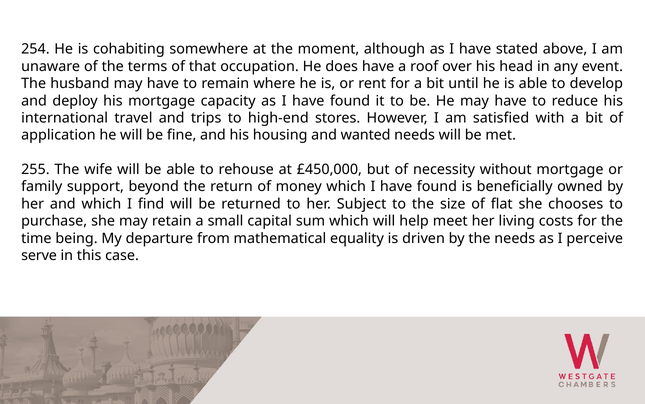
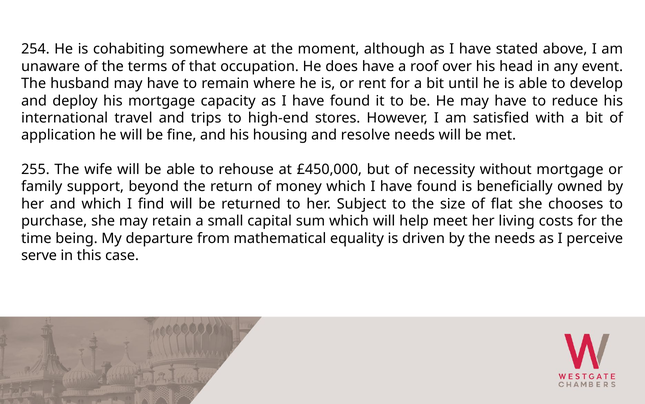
wanted: wanted -> resolve
